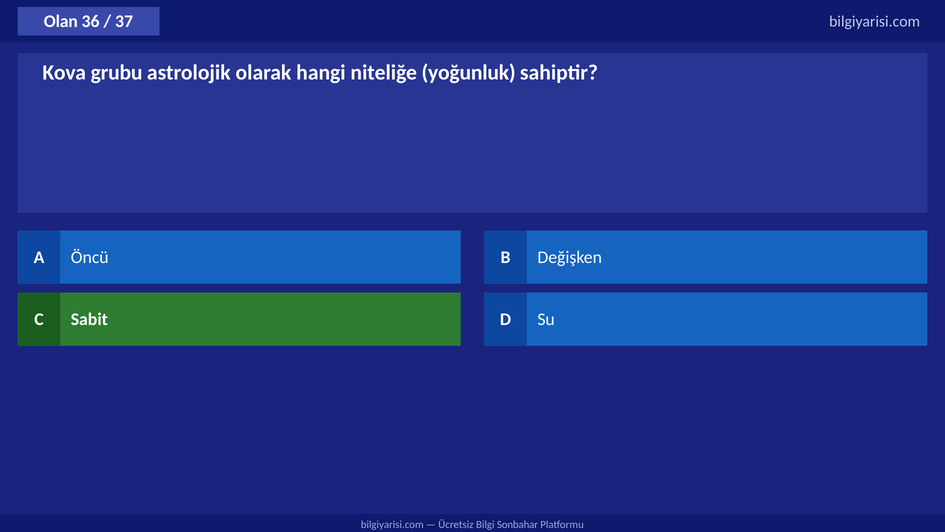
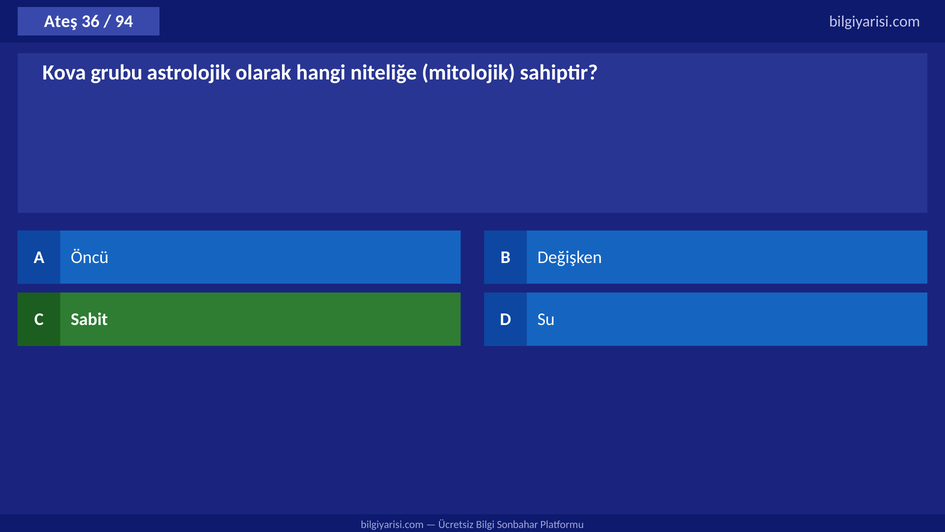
Olan: Olan -> Ateş
37: 37 -> 94
yoğunluk: yoğunluk -> mitolojik
